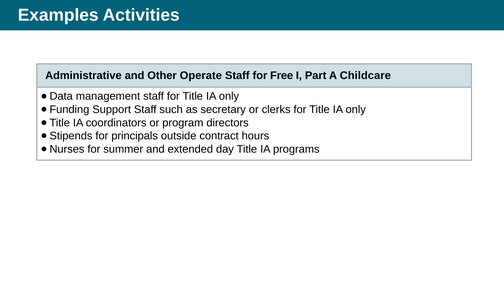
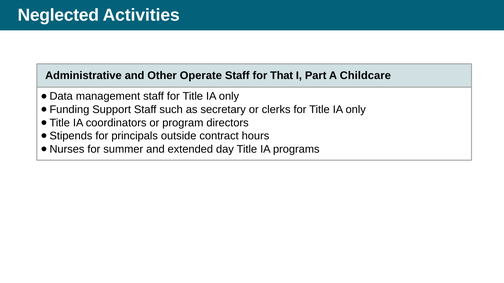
Examples: Examples -> Neglected
Free: Free -> That
